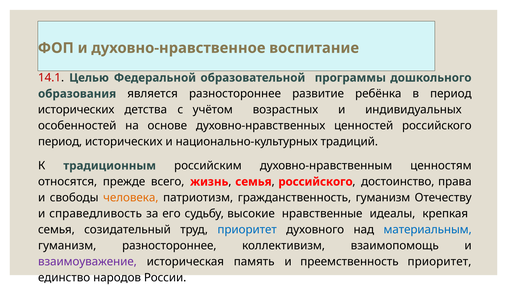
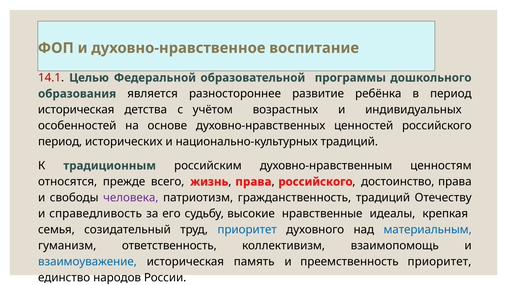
исторических at (76, 110): исторических -> историческая
семья at (253, 182): семья -> права
человека colour: orange -> purple
гражданственность гуманизм: гуманизм -> традиций
гуманизм разностороннее: разностороннее -> ответственность
взаимоуважение colour: purple -> blue
